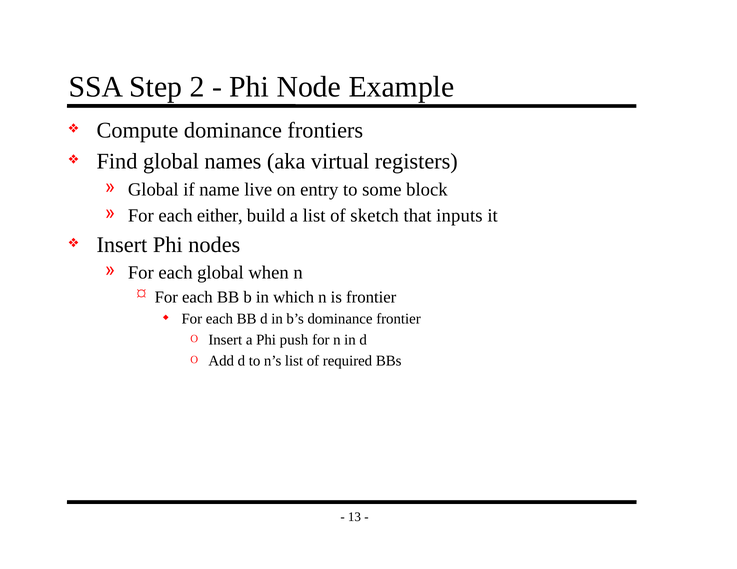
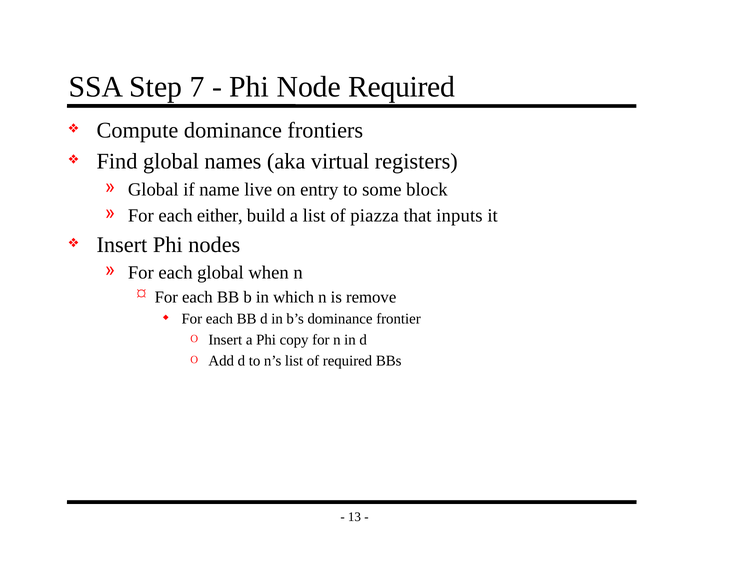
2: 2 -> 7
Node Example: Example -> Required
sketch: sketch -> piazza
is frontier: frontier -> remove
push: push -> copy
